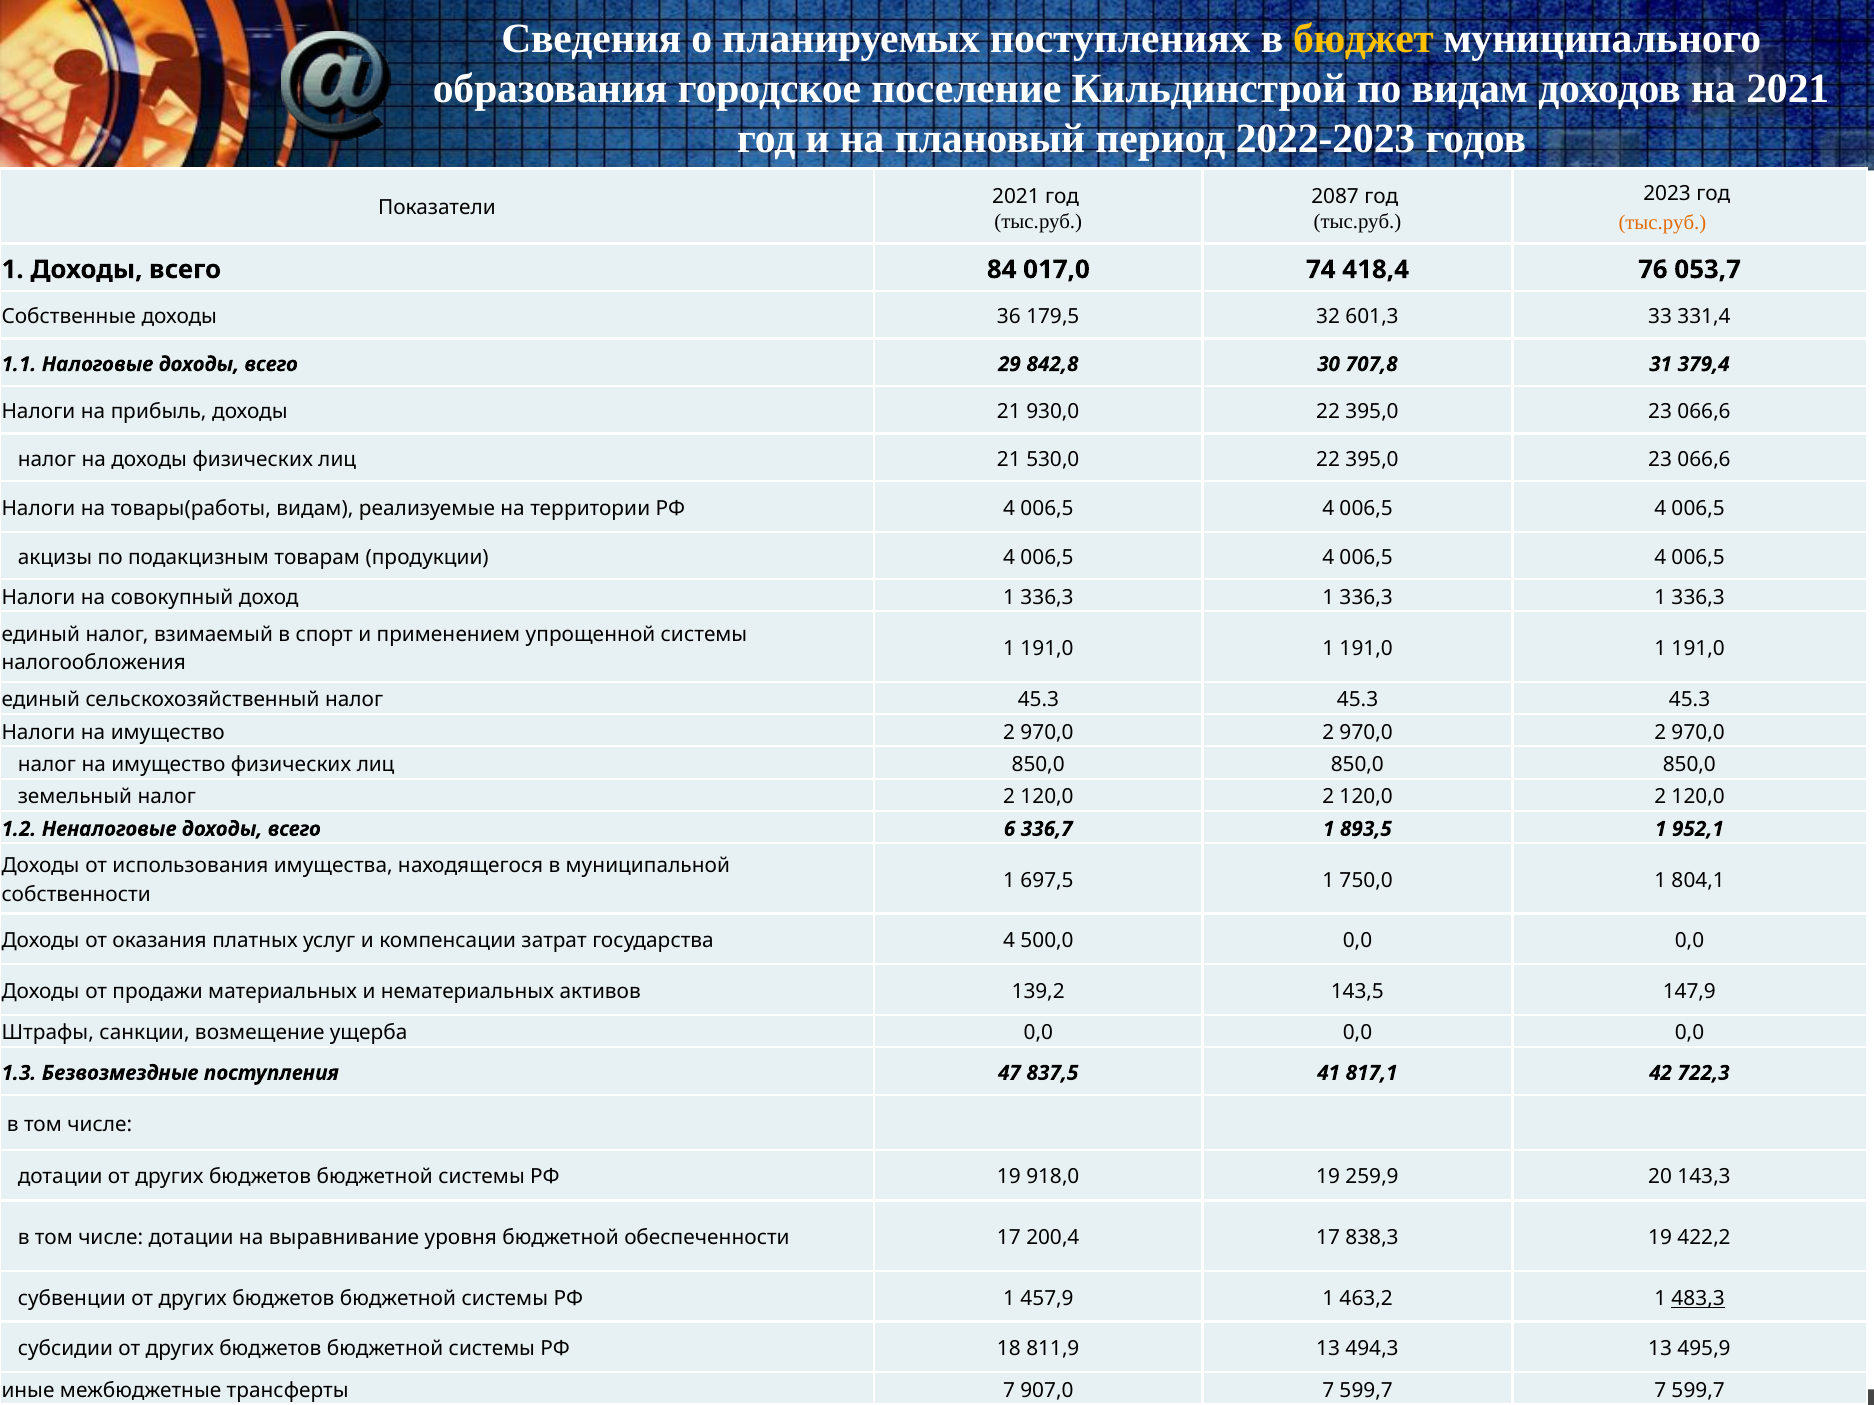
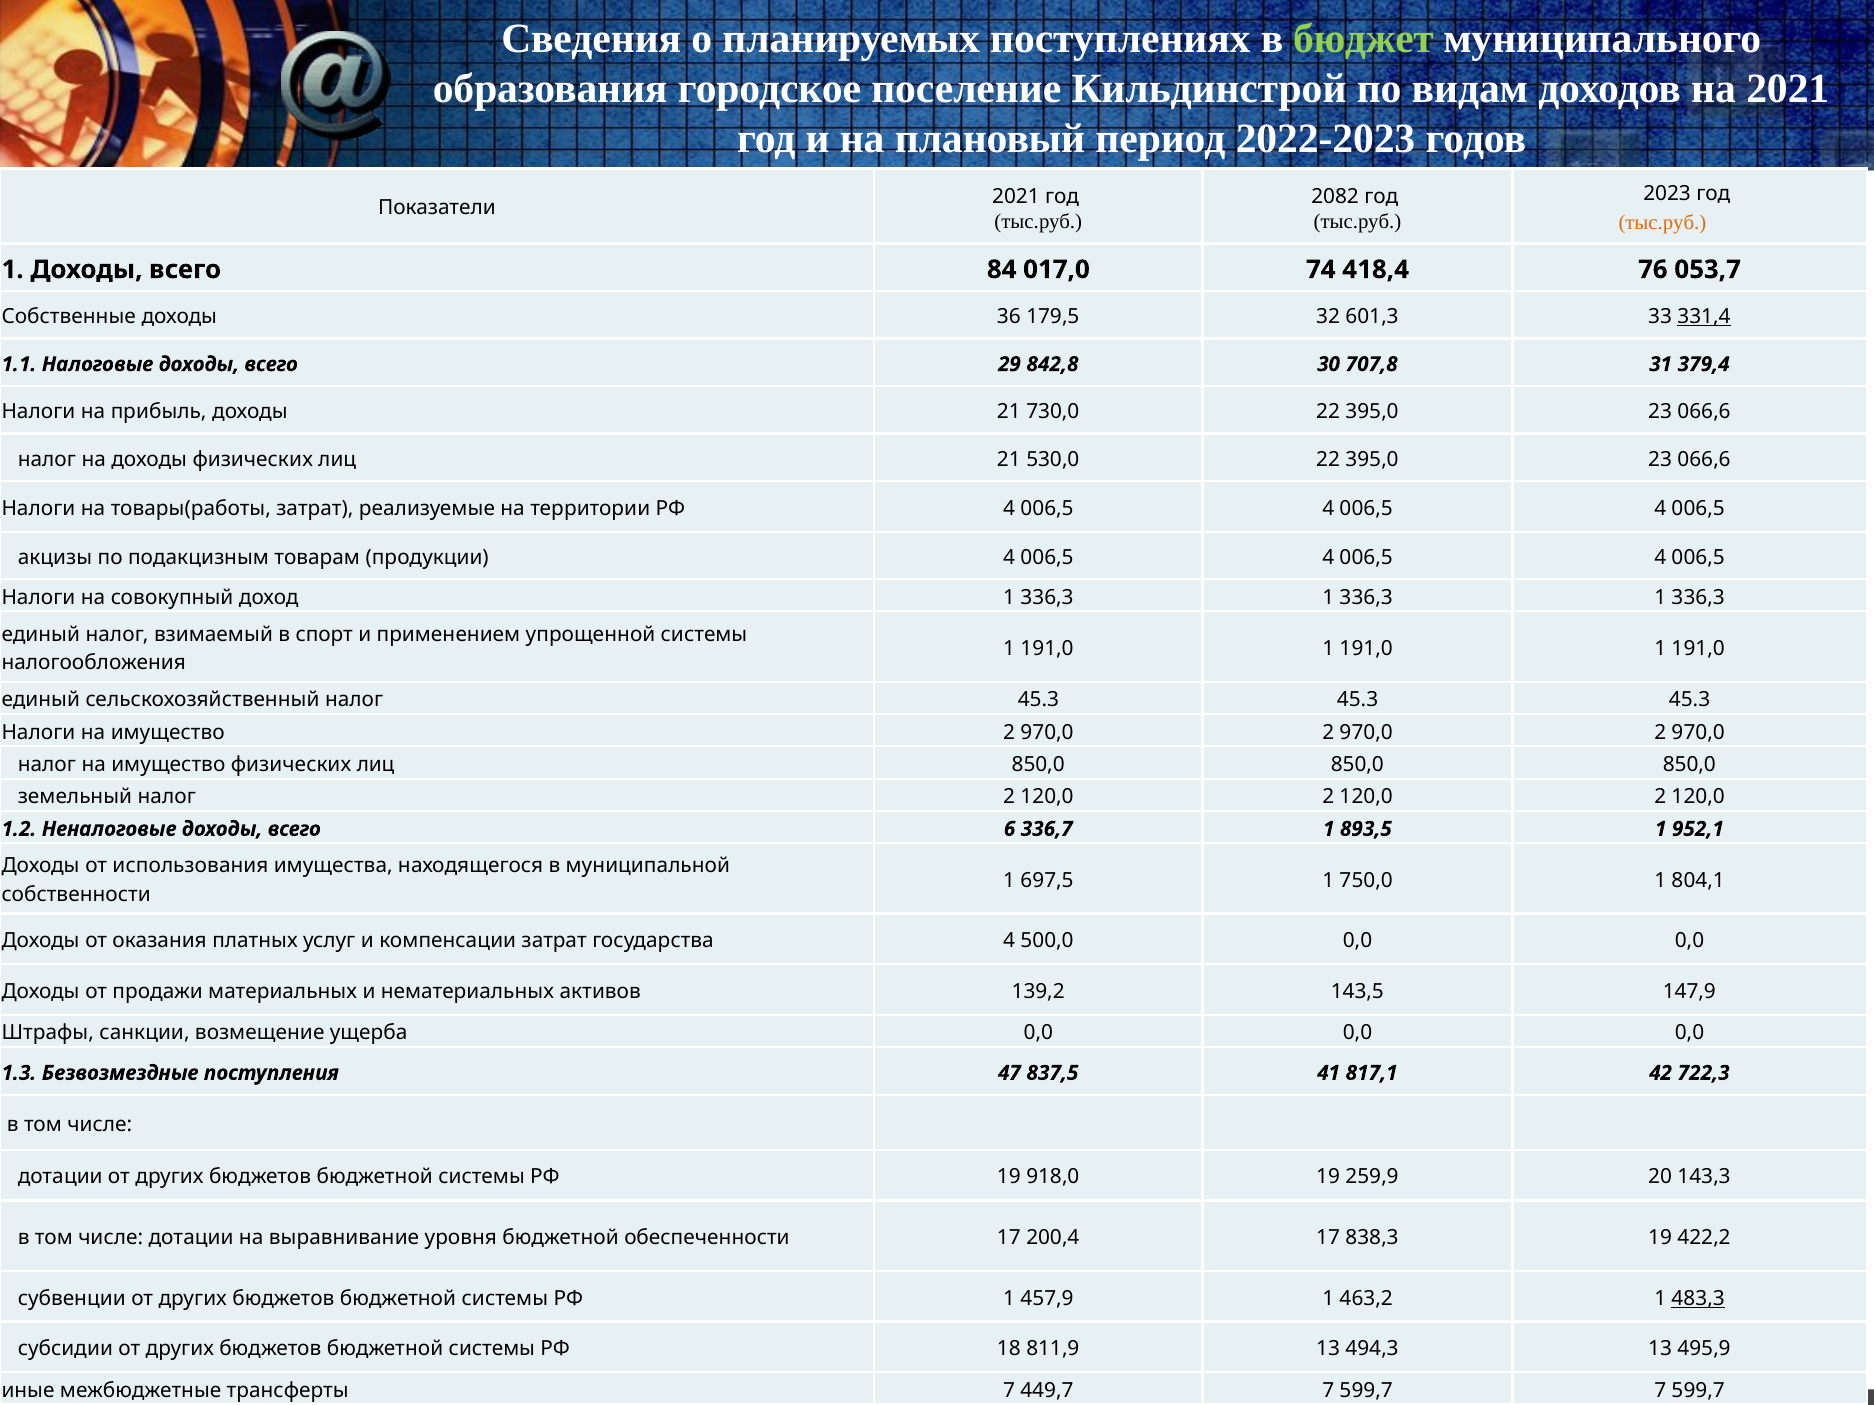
бюджет colour: yellow -> light green
2087: 2087 -> 2082
331,4 underline: none -> present
930,0: 930,0 -> 730,0
товары(работы видам: видам -> затрат
907,0: 907,0 -> 449,7
